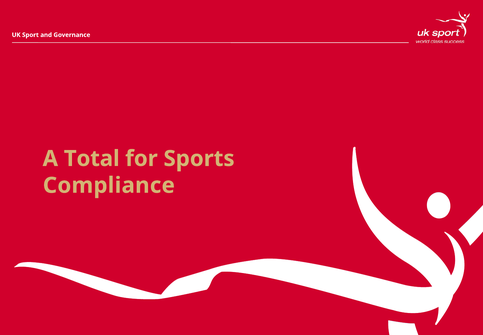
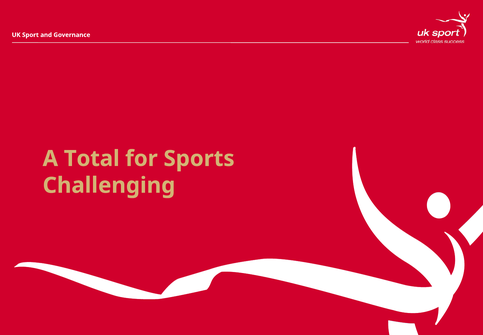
Compliance: Compliance -> Challenging
